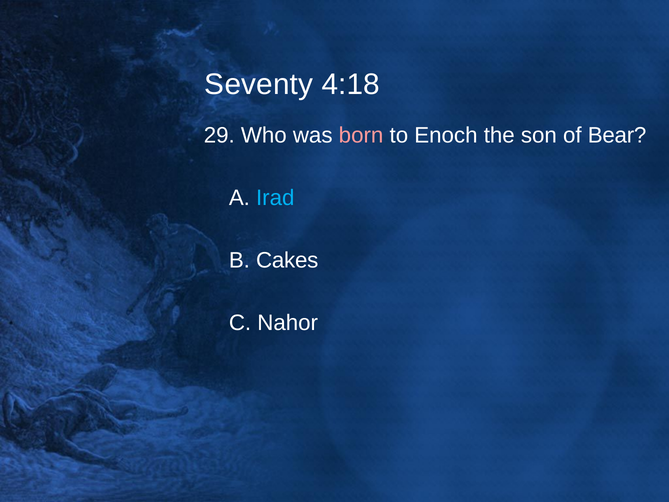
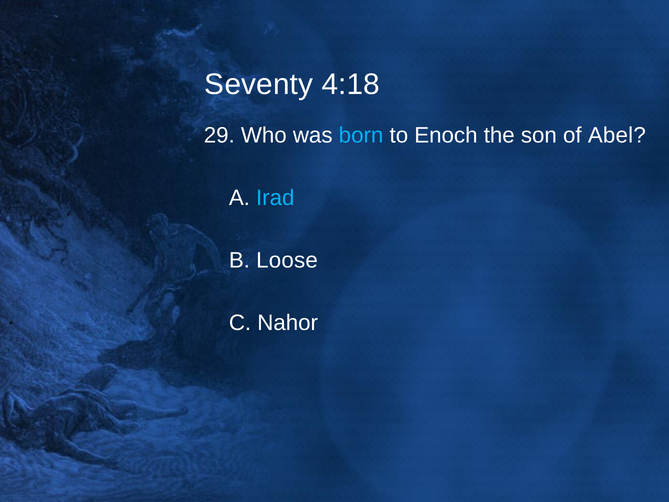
born colour: pink -> light blue
Bear: Bear -> Abel
Cakes: Cakes -> Loose
